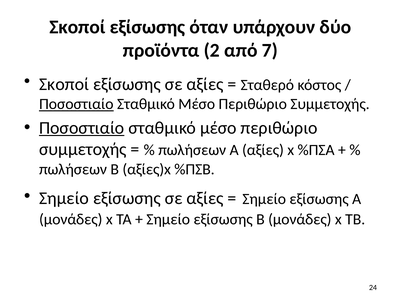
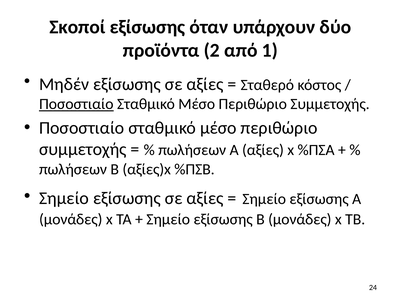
7: 7 -> 1
Σκοποί at (64, 84): Σκοποί -> Μηδέν
Ποσοστιαίο at (82, 128) underline: present -> none
